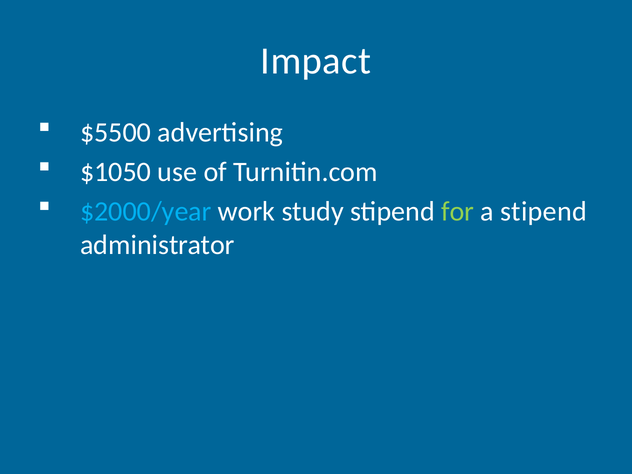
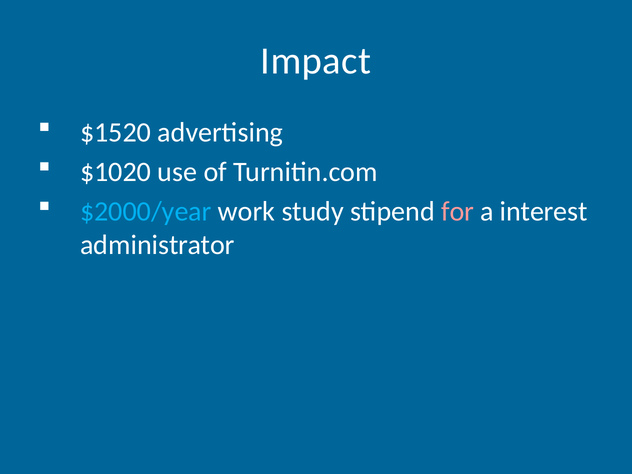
$5500: $5500 -> $1520
$1050: $1050 -> $1020
for colour: light green -> pink
a stipend: stipend -> interest
